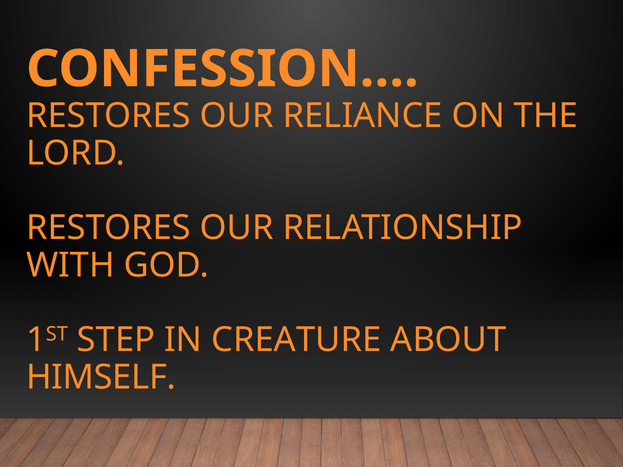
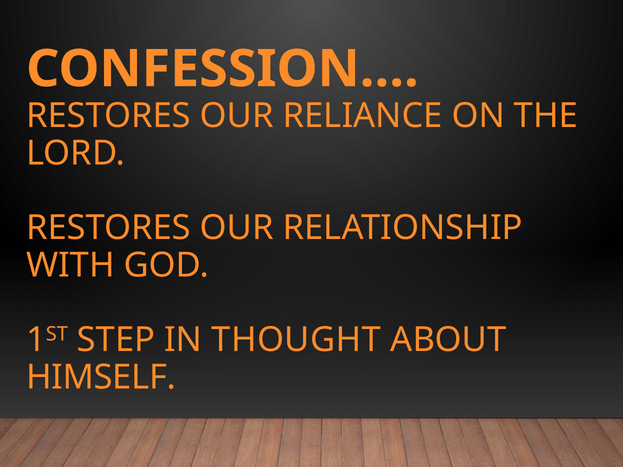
CREATURE: CREATURE -> THOUGHT
